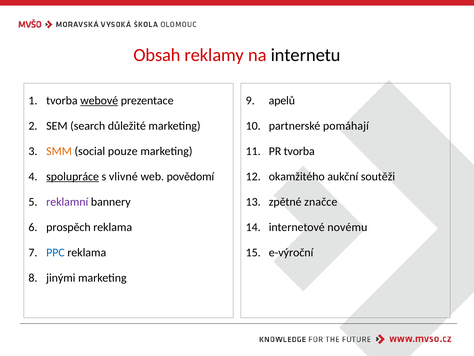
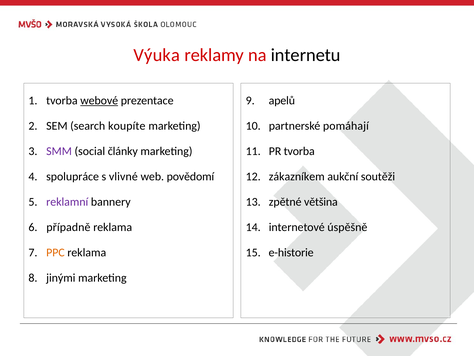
Obsah: Obsah -> Výuka
důležité: důležité -> koupíte
SMM colour: orange -> purple
pouze: pouze -> články
spolupráce underline: present -> none
okamžitého: okamžitého -> zákazníkem
značce: značce -> většina
prospěch: prospěch -> případně
novému: novému -> úspěšně
PPC colour: blue -> orange
e-výroční: e-výroční -> e-historie
